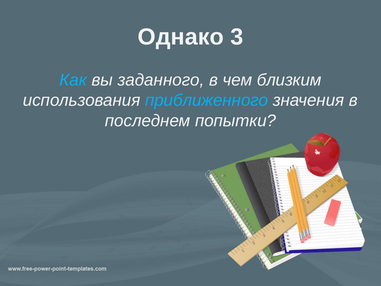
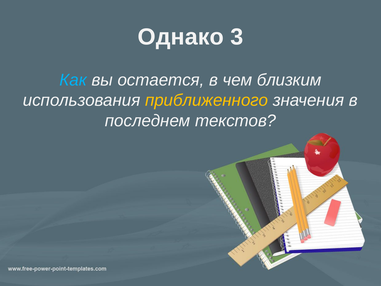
заданного: заданного -> остается
приближенного colour: light blue -> yellow
попытки: попытки -> текстов
